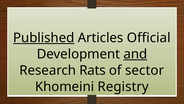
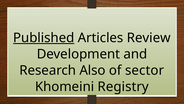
Official: Official -> Review
and underline: present -> none
Rats: Rats -> Also
